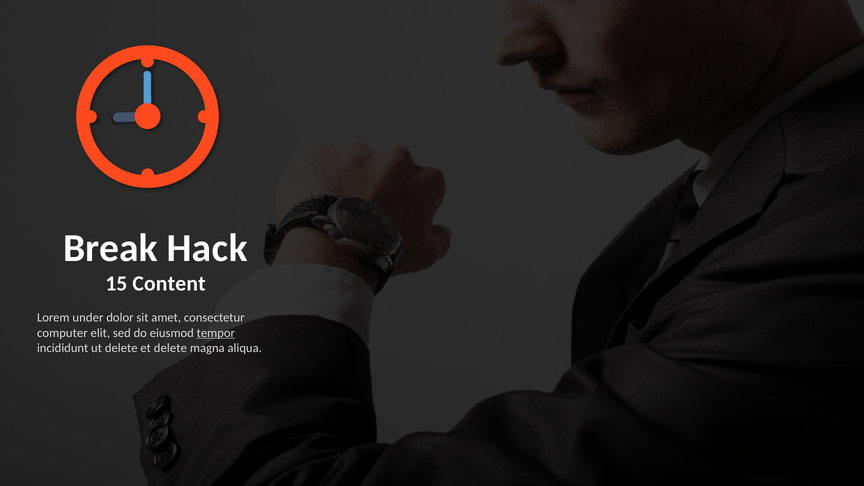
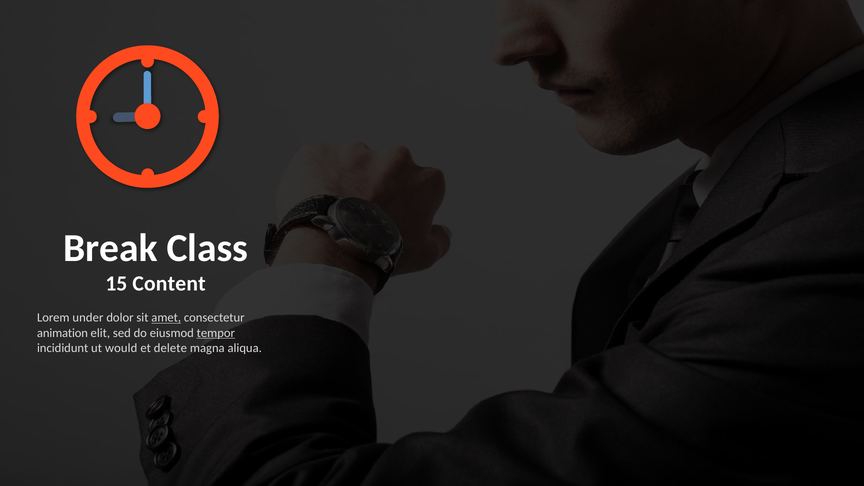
Hack: Hack -> Class
amet underline: none -> present
computer: computer -> animation
ut delete: delete -> would
